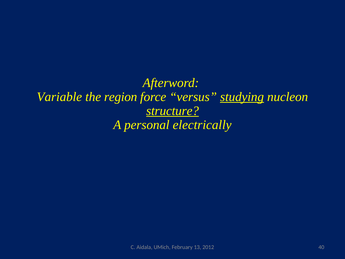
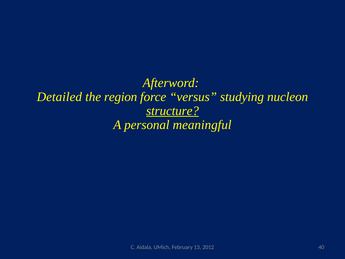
Variable: Variable -> Detailed
studying underline: present -> none
electrically: electrically -> meaningful
